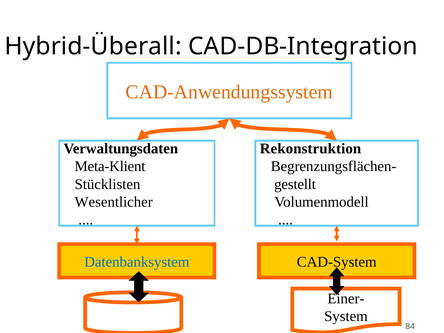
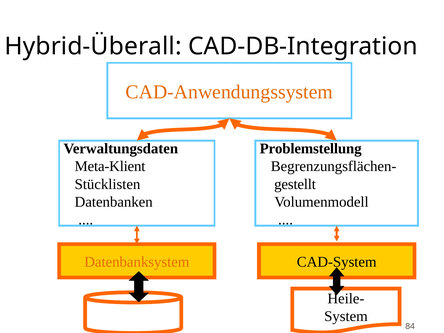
Rekonstruktion: Rekonstruktion -> Problemstellung
Wesentlicher: Wesentlicher -> Datenbanken
Datenbanksystem colour: blue -> orange
Einer-: Einer- -> Heile-
